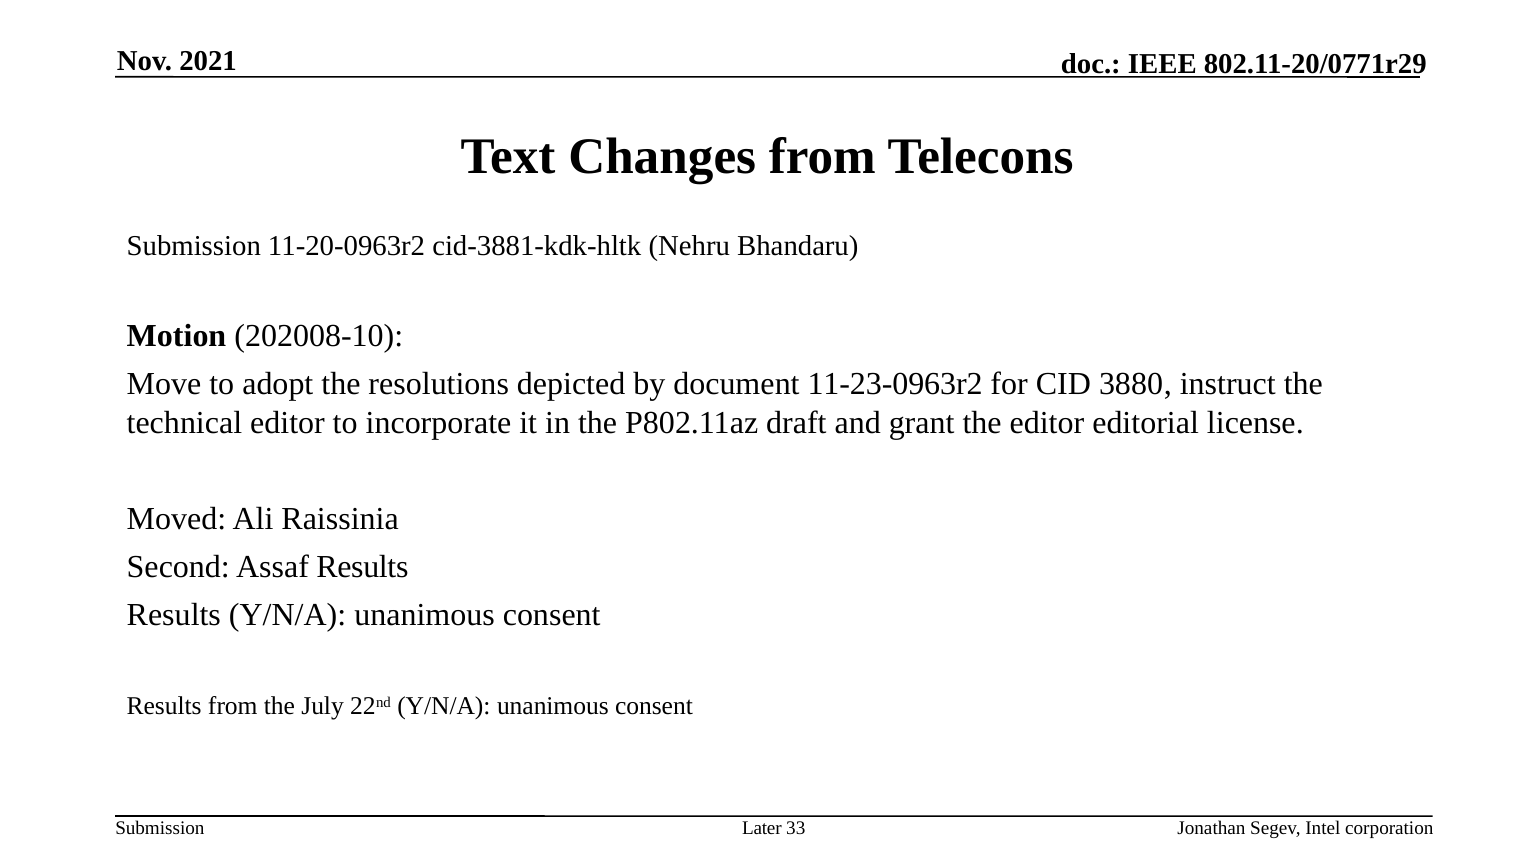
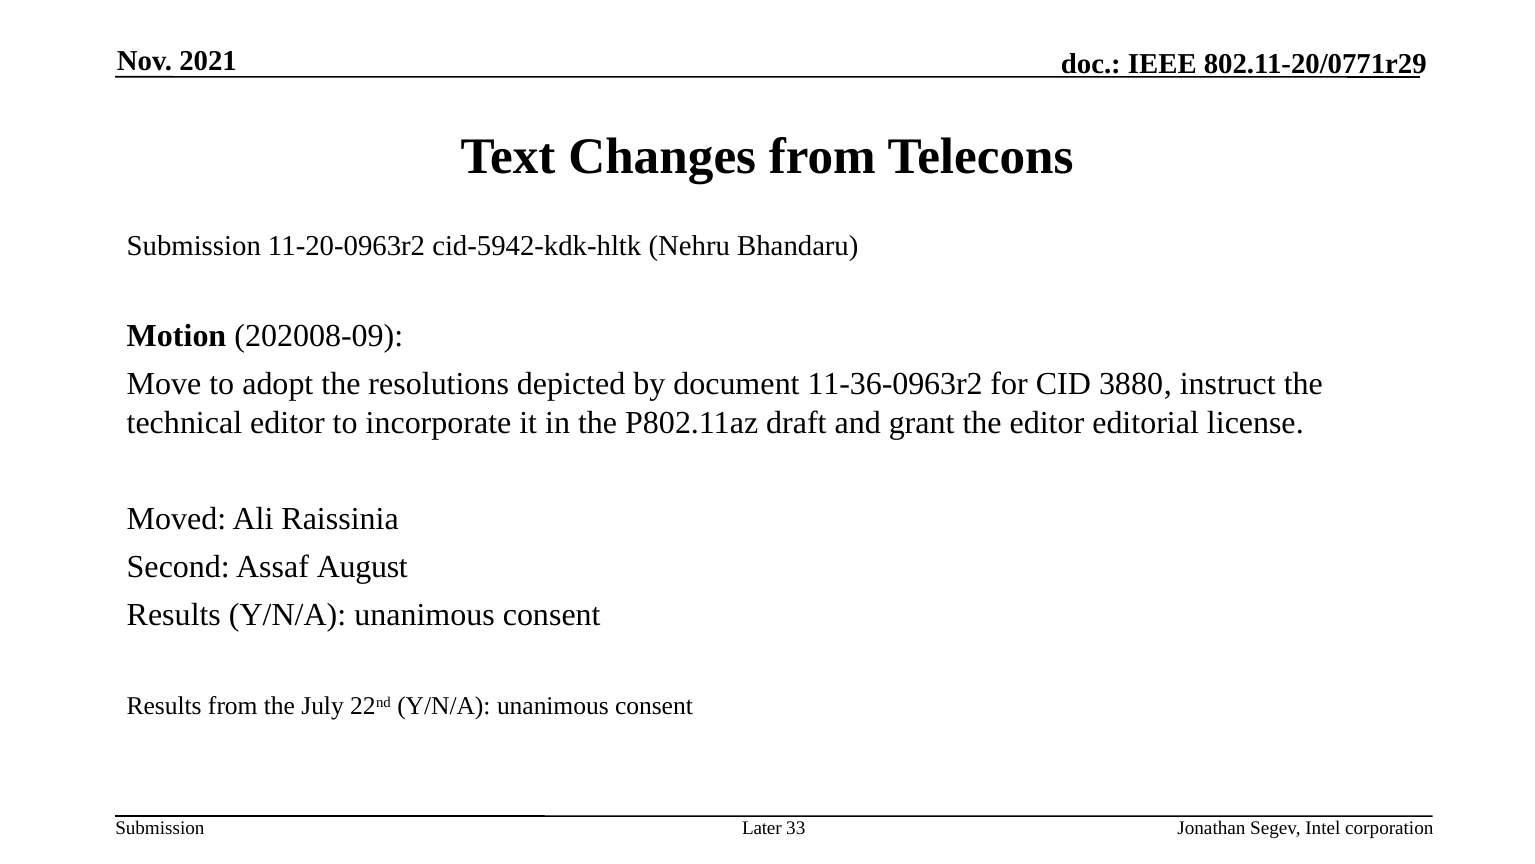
cid-3881-kdk-hltk: cid-3881-kdk-hltk -> cid-5942-kdk-hltk
202008-10: 202008-10 -> 202008-09
11-23-0963r2: 11-23-0963r2 -> 11-36-0963r2
Assaf Results: Results -> August
